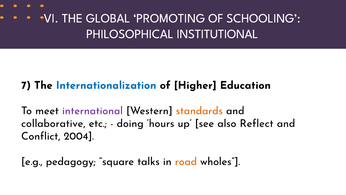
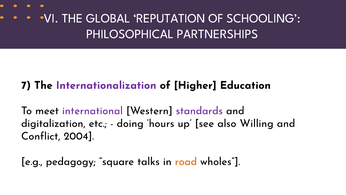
PROMOTING: PROMOTING -> REPUTATION
INSTITUTIONAL: INSTITUTIONAL -> PARTNERSHIPS
Internationalization colour: blue -> purple
standards colour: orange -> purple
collaborative: collaborative -> digitalization
Reflect: Reflect -> Willing
